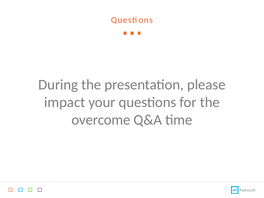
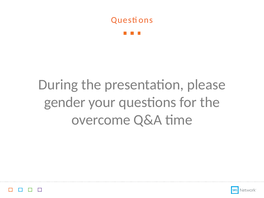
impact: impact -> gender
